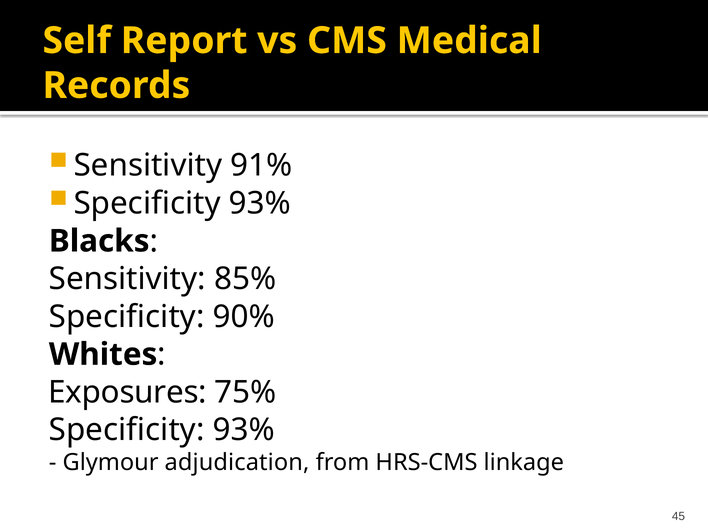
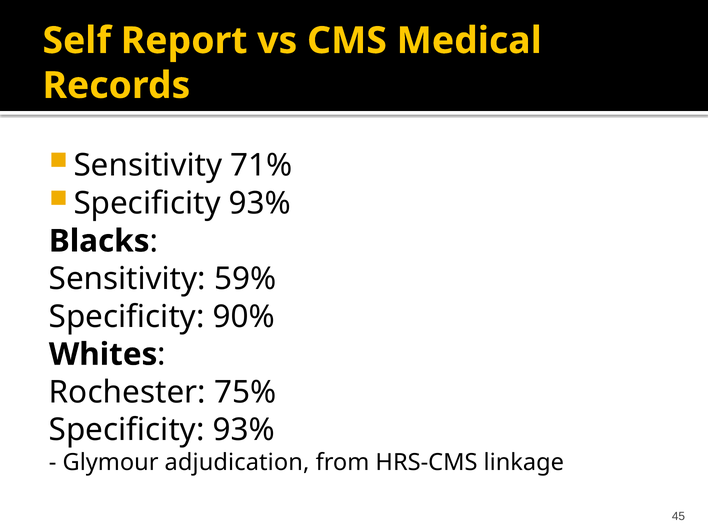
91%: 91% -> 71%
85%: 85% -> 59%
Exposures: Exposures -> Rochester
